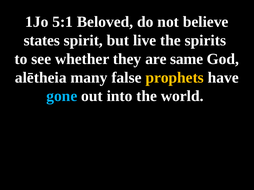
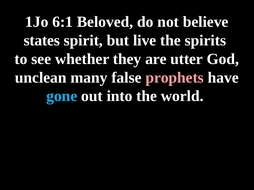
5:1: 5:1 -> 6:1
same: same -> utter
alētheia: alētheia -> unclean
prophets colour: yellow -> pink
